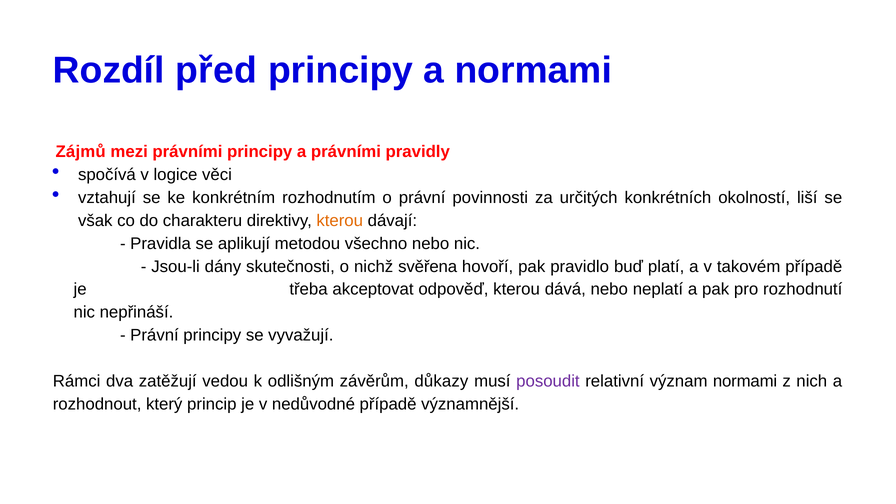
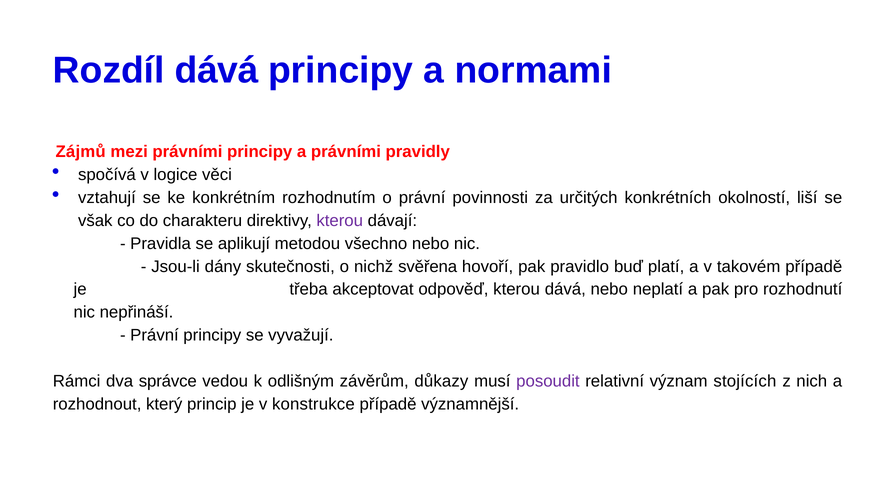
Rozdíl před: před -> dává
kterou at (340, 221) colour: orange -> purple
zatěžují: zatěžují -> správce
význam normami: normami -> stojících
nedůvodné: nedůvodné -> konstrukce
